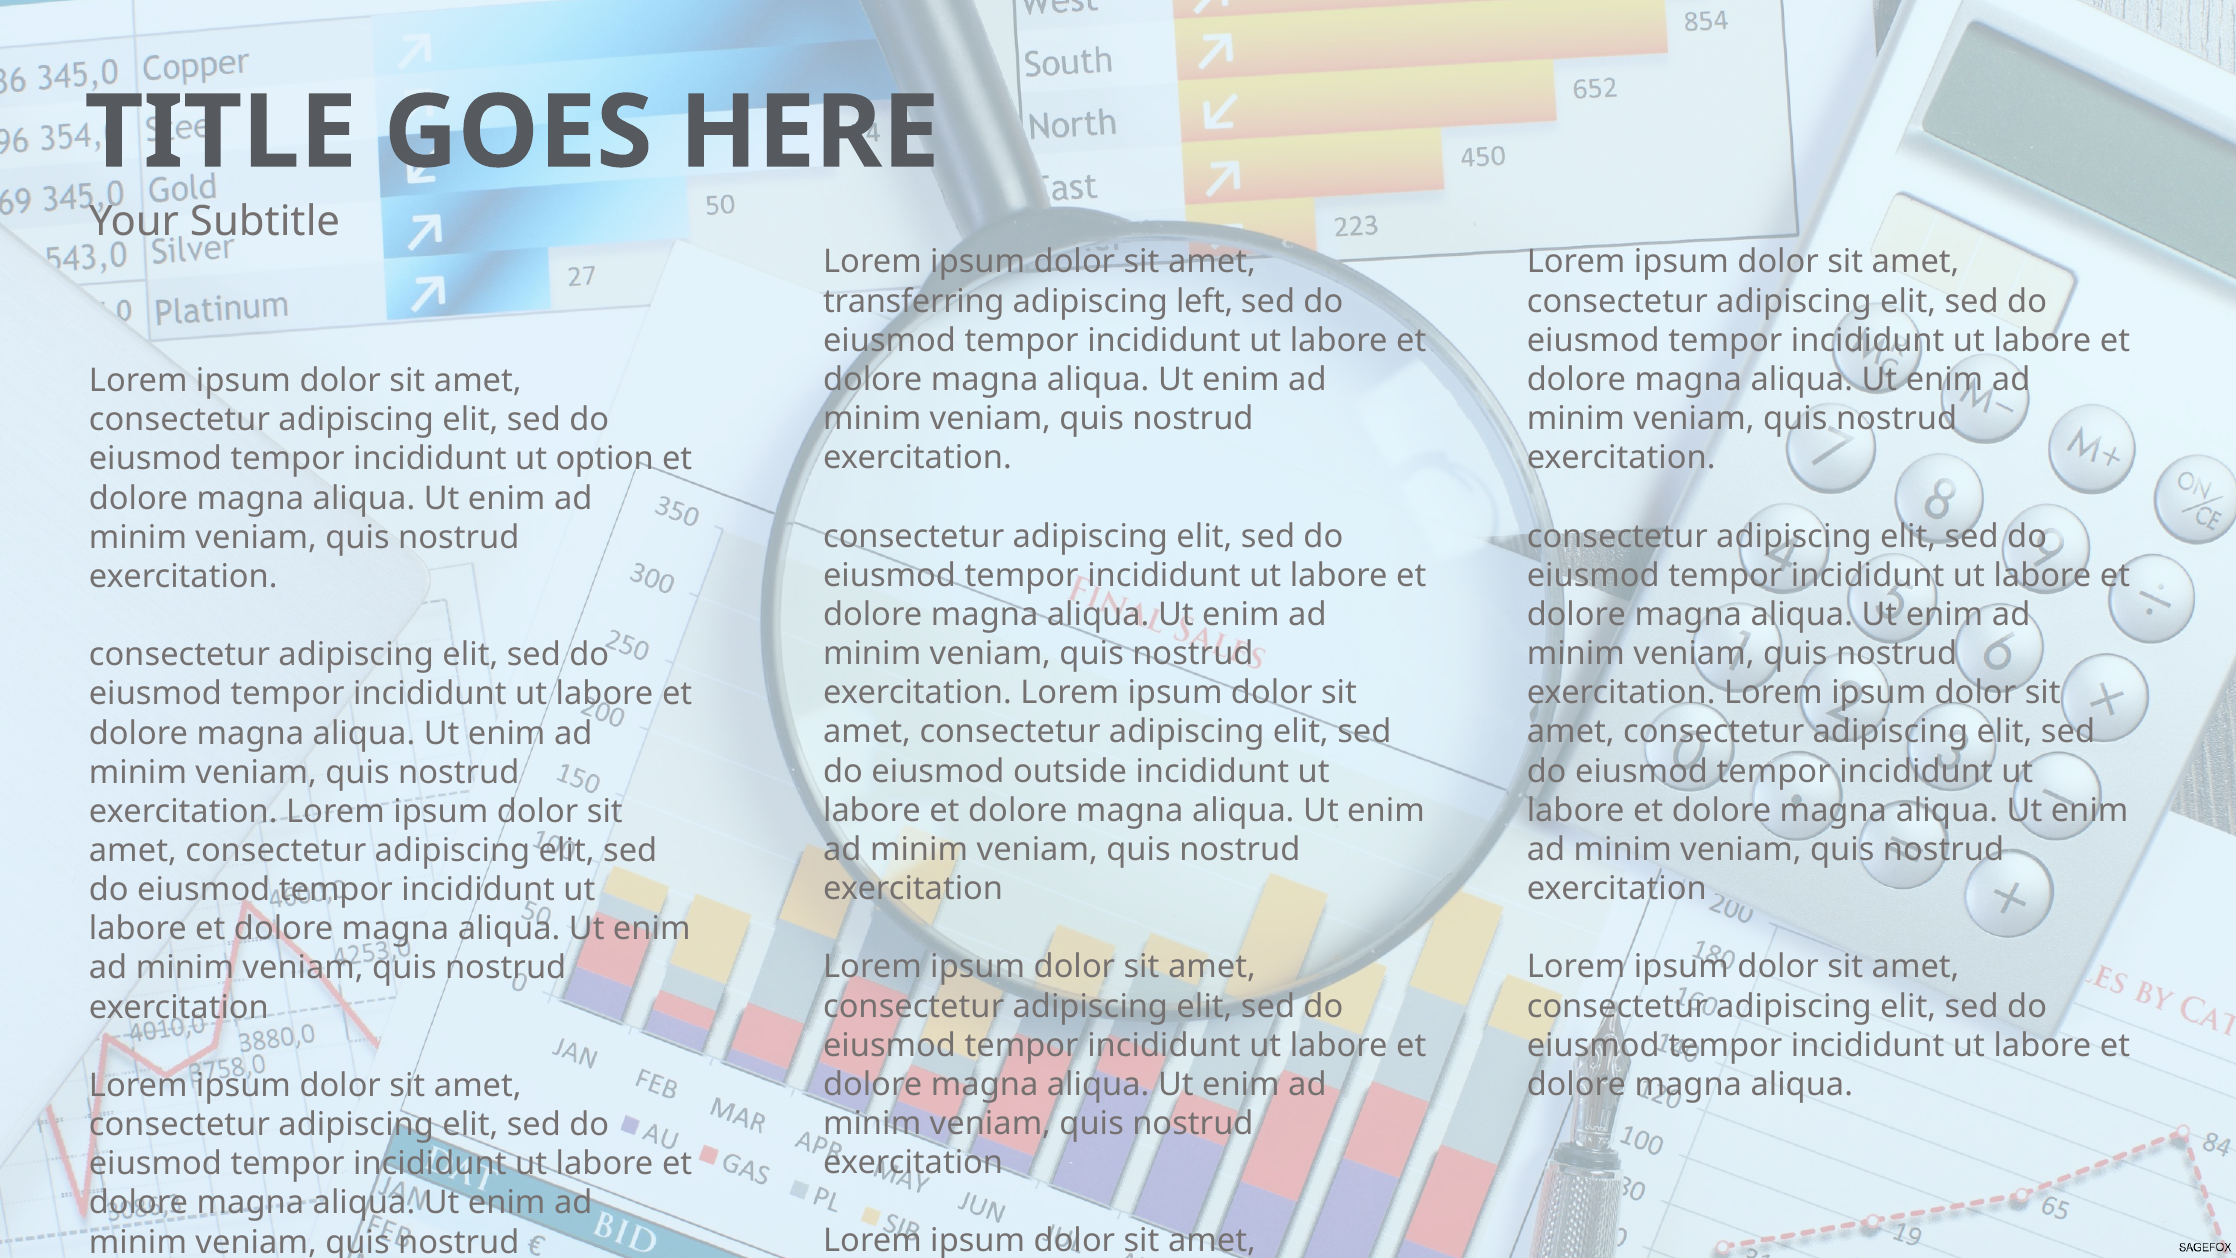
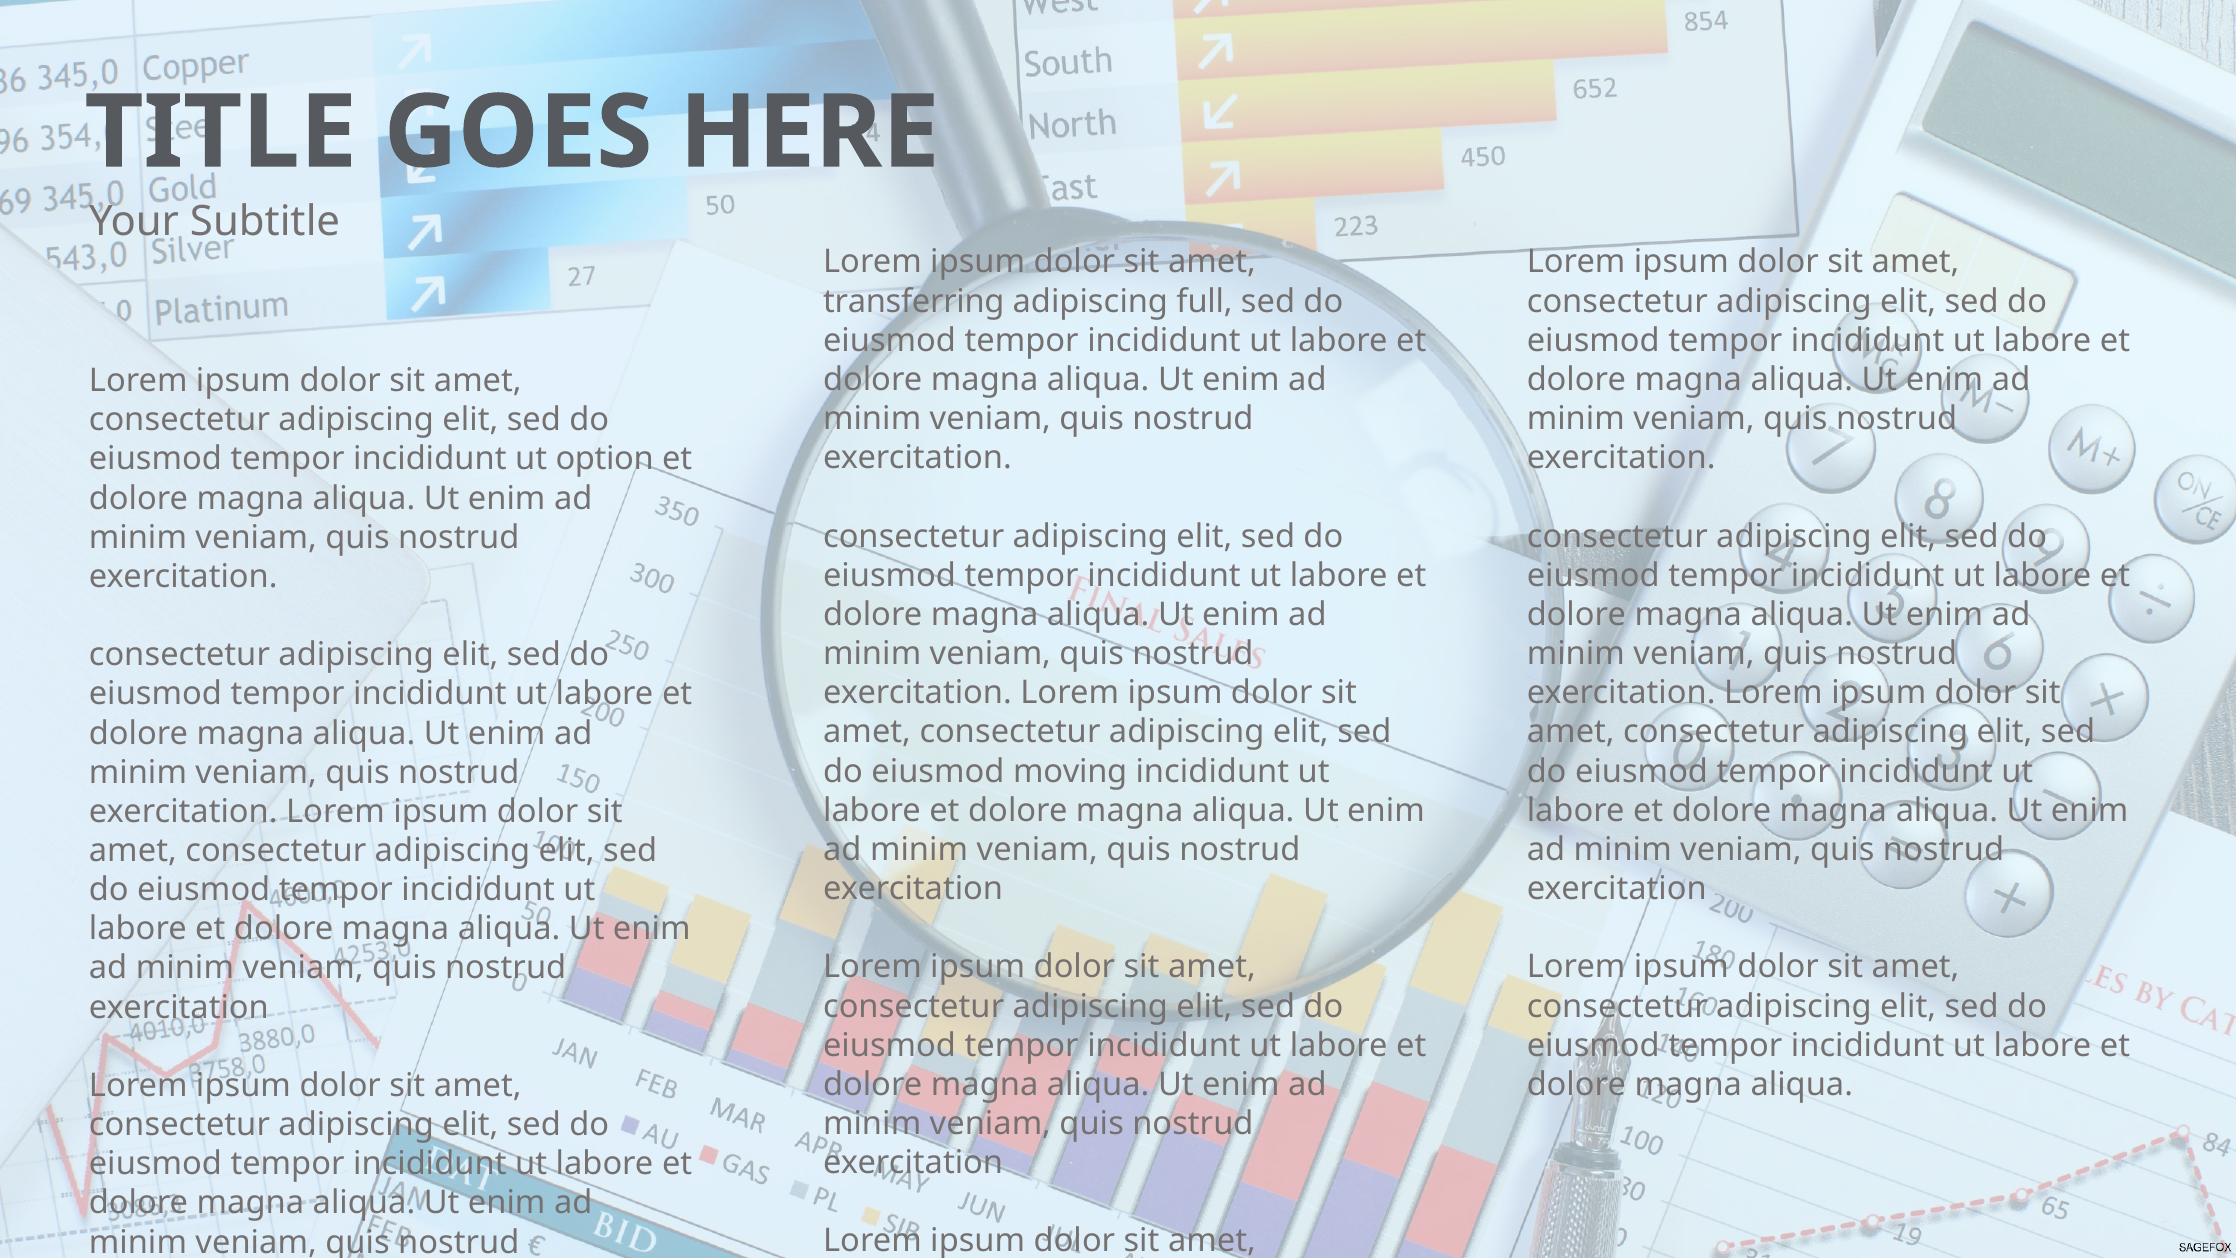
left: left -> full
outside: outside -> moving
